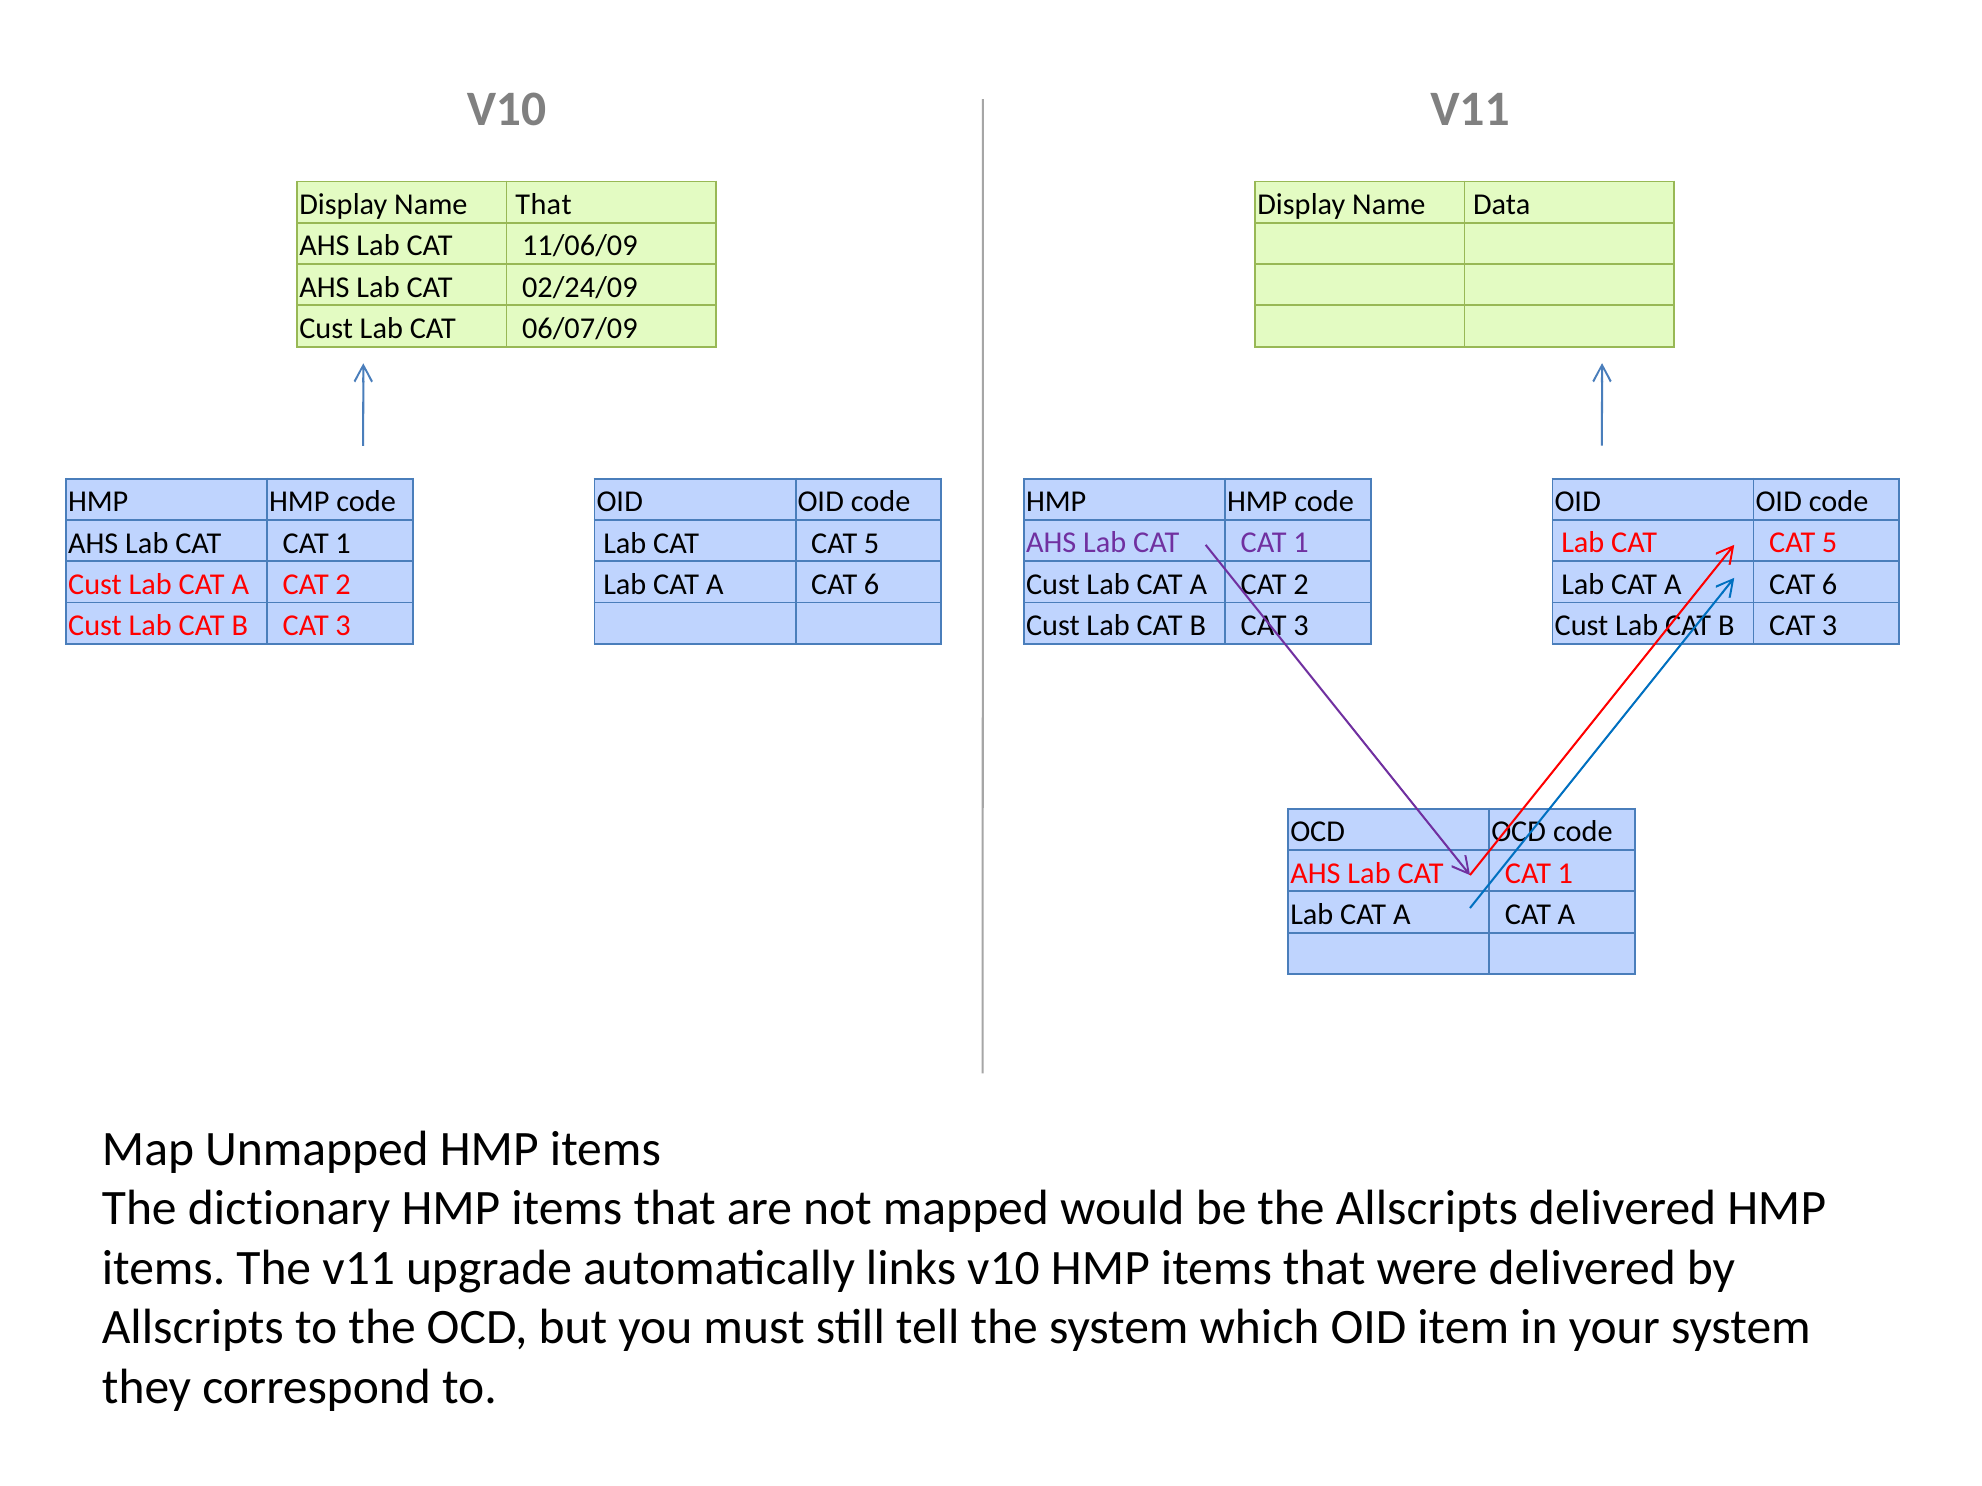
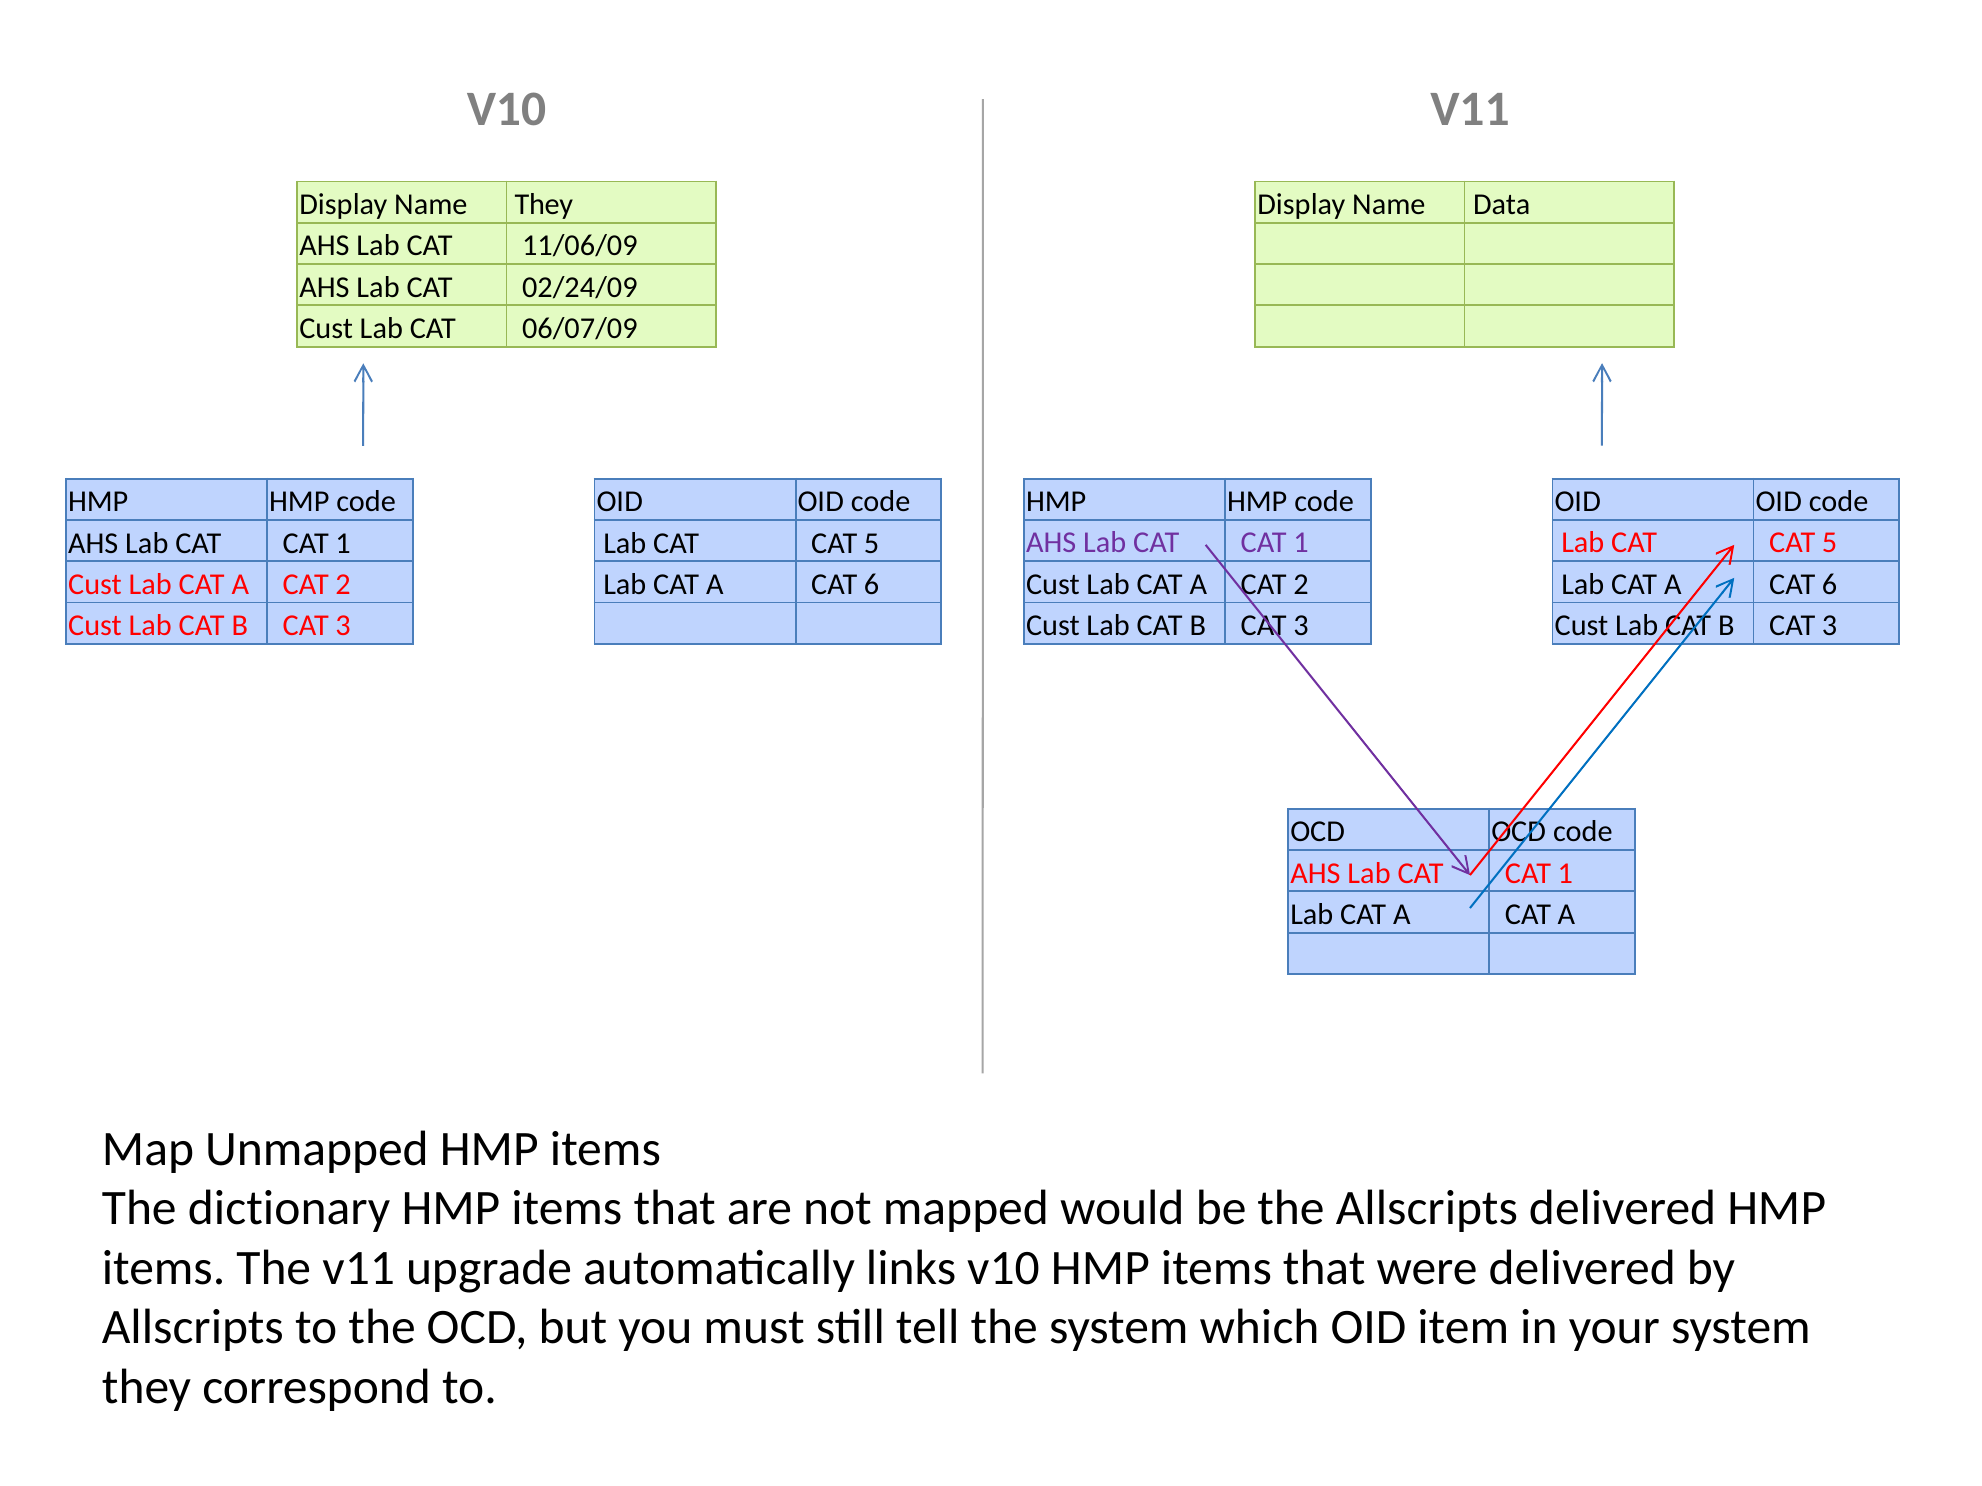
Name That: That -> They
